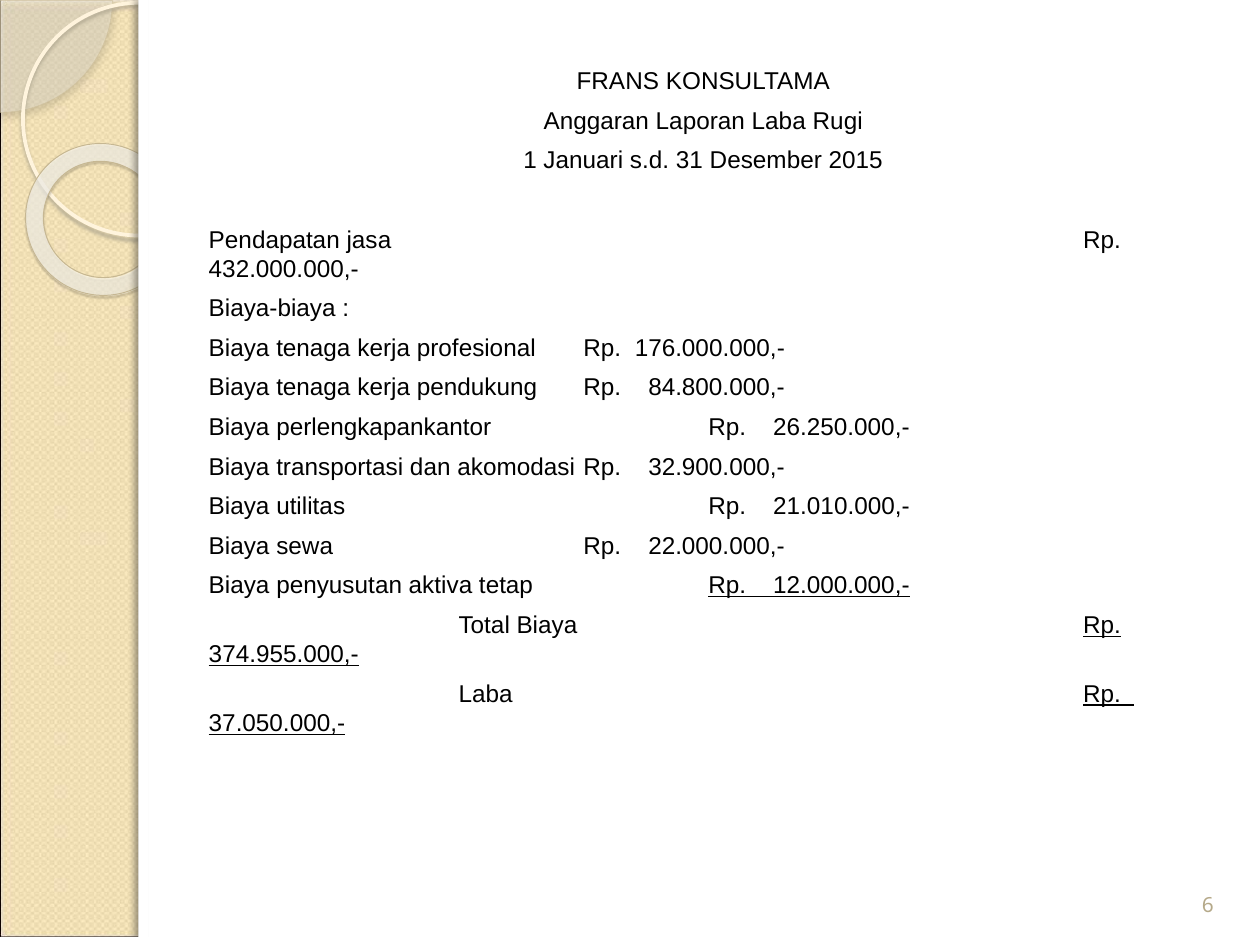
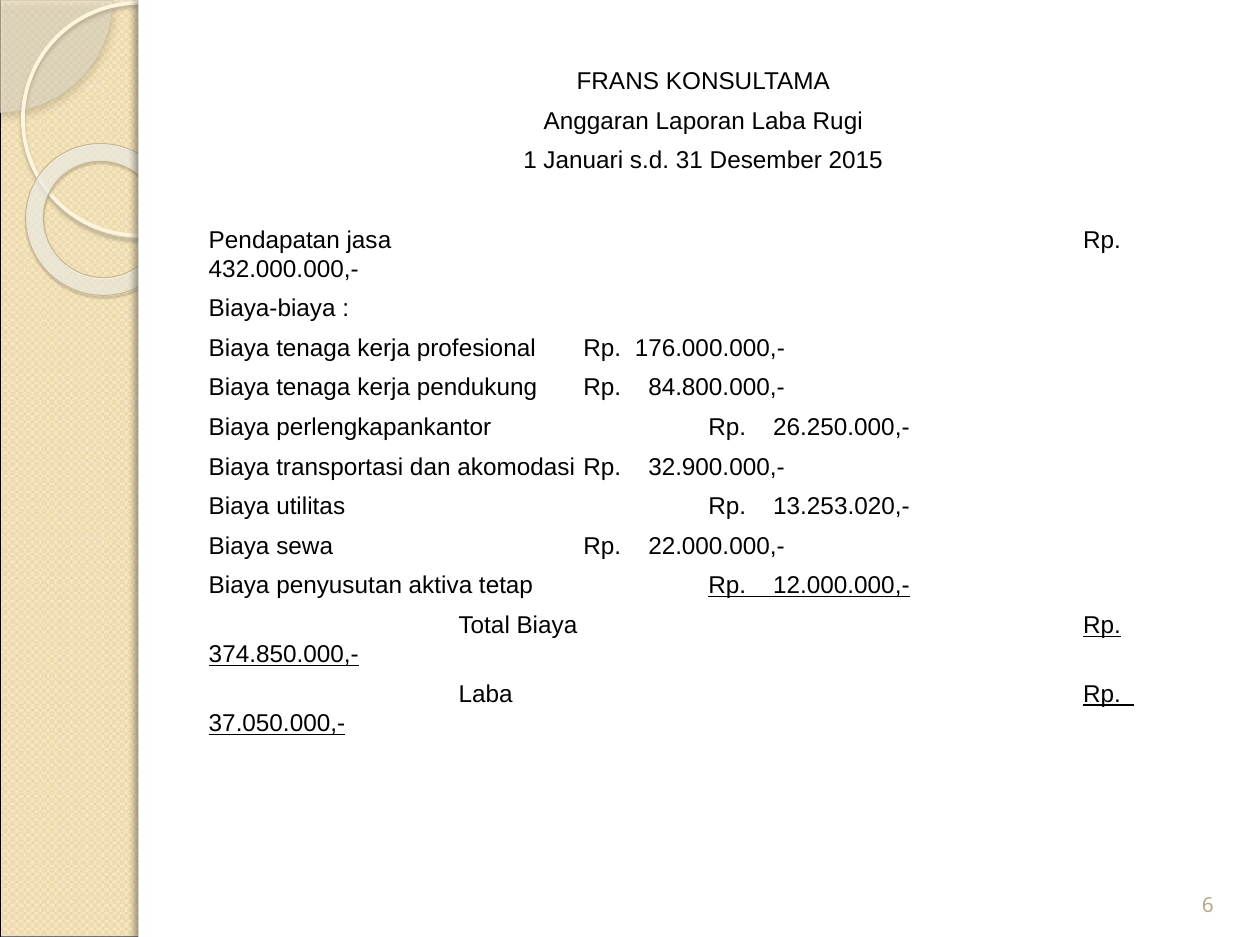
21.010.000,-: 21.010.000,- -> 13.253.020,-
374.955.000,-: 374.955.000,- -> 374.850.000,-
